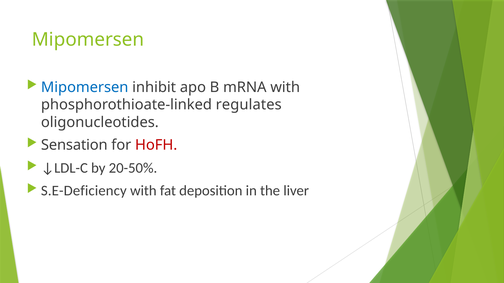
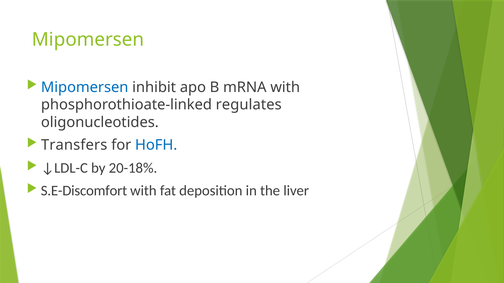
Sensation: Sensation -> Transfers
HoFH colour: red -> blue
20-50%: 20-50% -> 20-18%
S.E-Deficiency: S.E-Deficiency -> S.E-Discomfort
